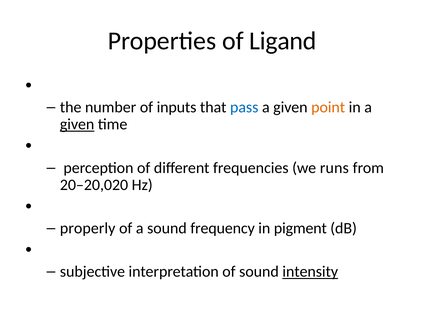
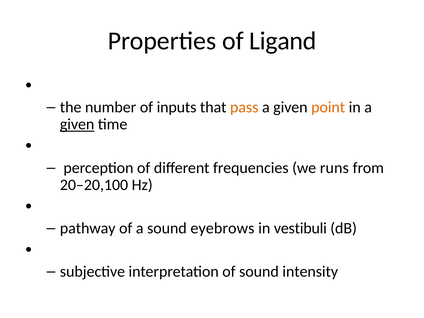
pass colour: blue -> orange
20–20,020: 20–20,020 -> 20–20,100
properly: properly -> pathway
frequency: frequency -> eyebrows
pigment: pigment -> vestibuli
intensity underline: present -> none
